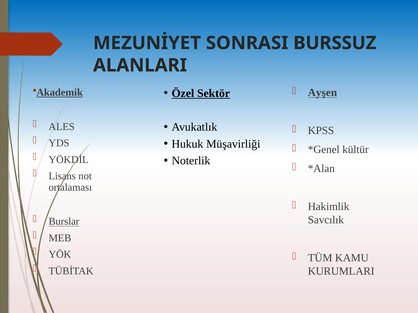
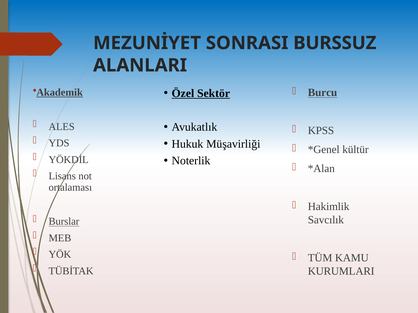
Ayşen: Ayşen -> Burcu
